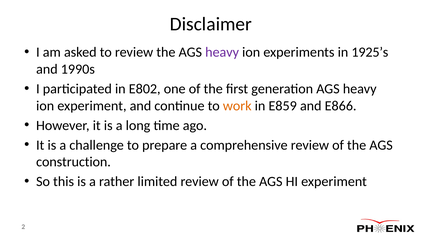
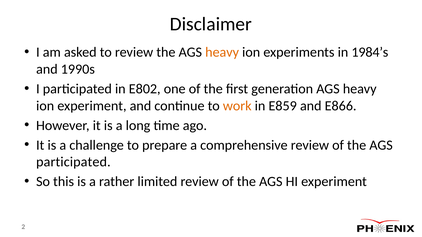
heavy at (222, 52) colour: purple -> orange
1925’s: 1925’s -> 1984’s
construction at (73, 162): construction -> participated
